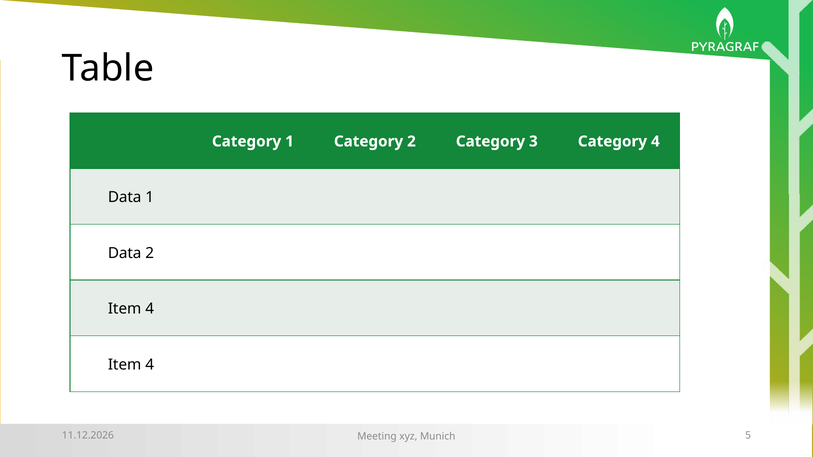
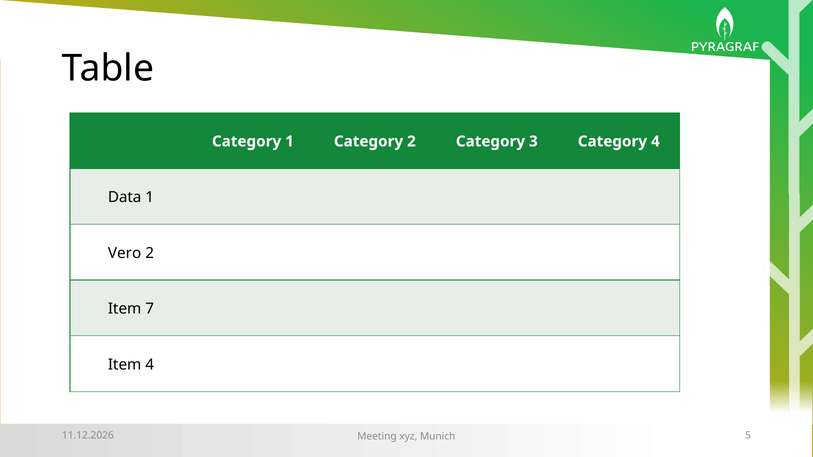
Data at (125, 253): Data -> Vero
4 at (150, 309): 4 -> 7
